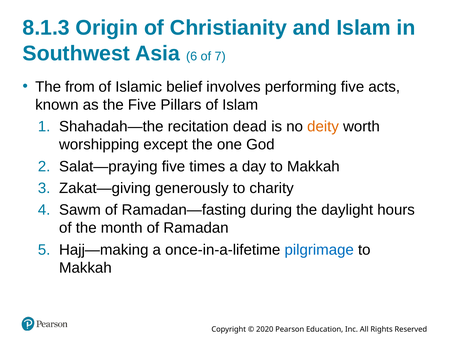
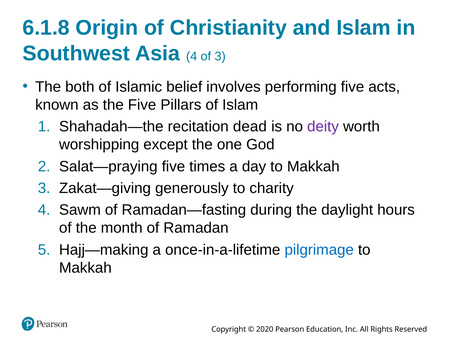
8.1.3: 8.1.3 -> 6.1.8
Asia 6: 6 -> 4
of 7: 7 -> 3
from: from -> both
deity colour: orange -> purple
